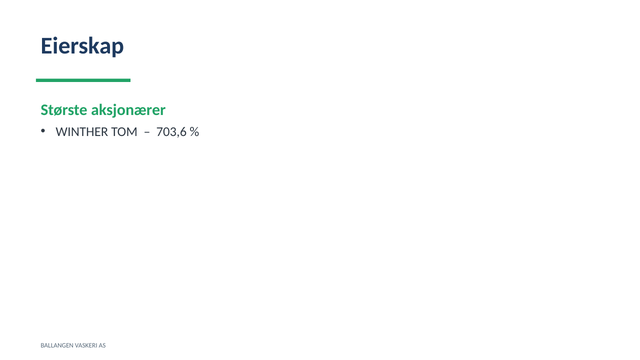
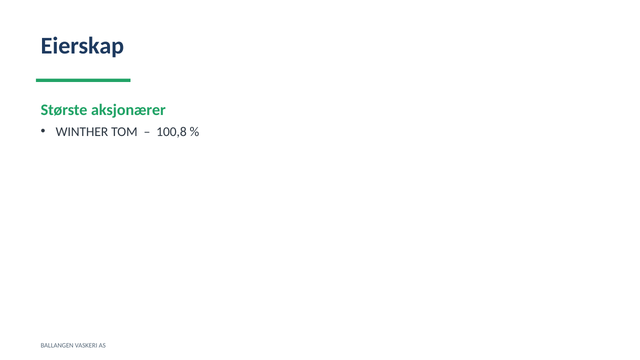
703,6: 703,6 -> 100,8
